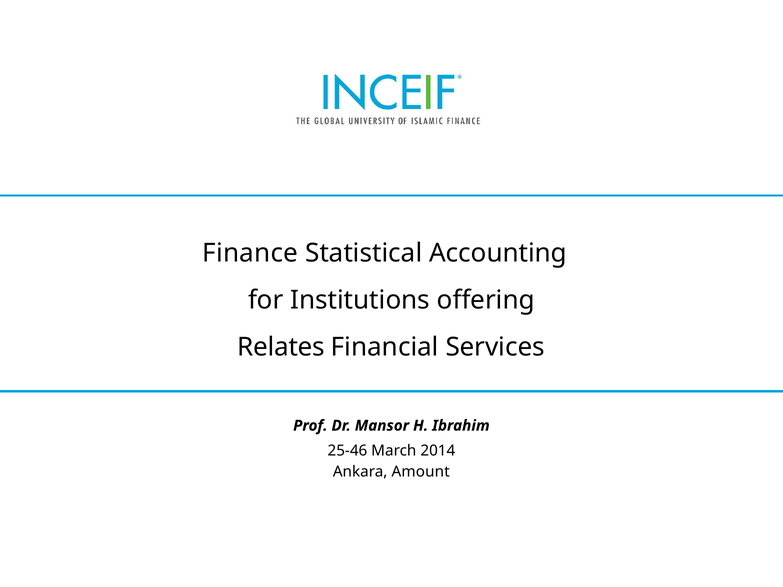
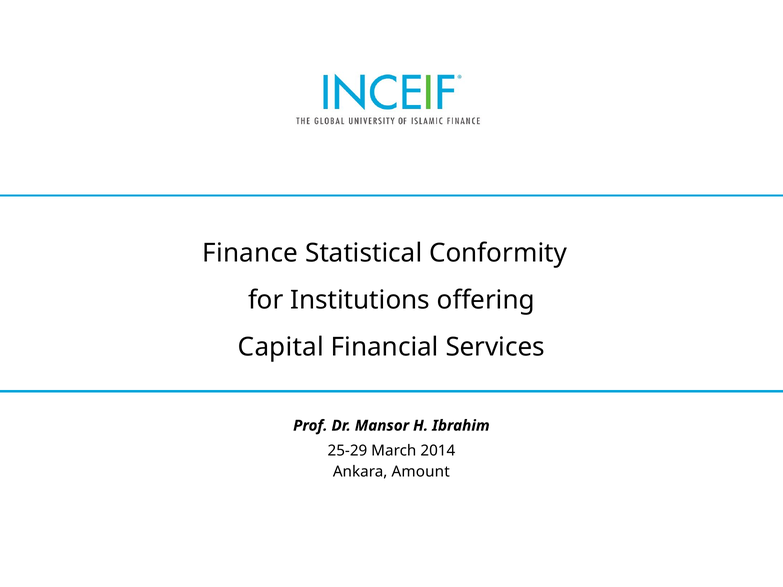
Accounting: Accounting -> Conformity
Relates: Relates -> Capital
25-46: 25-46 -> 25-29
